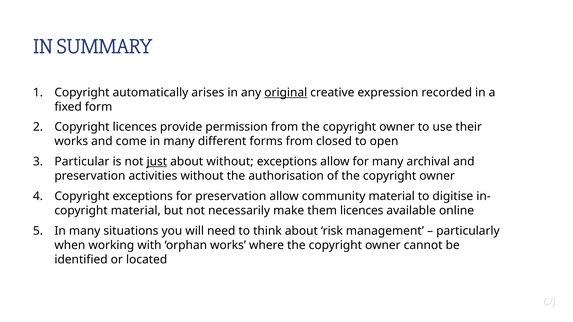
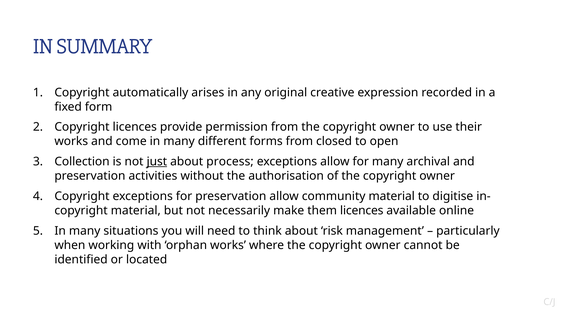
original underline: present -> none
Particular: Particular -> Collection
about without: without -> process
